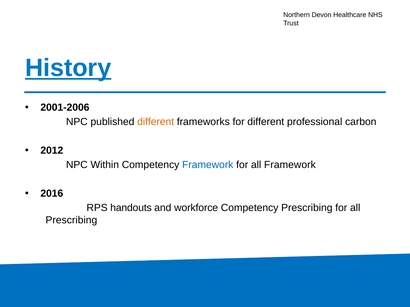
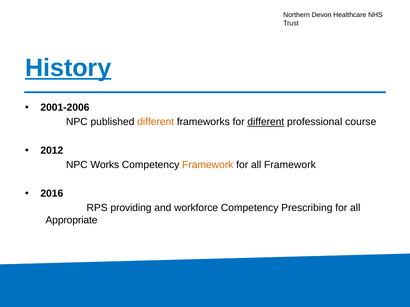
different at (266, 122) underline: none -> present
carbon: carbon -> course
Within: Within -> Works
Framework at (208, 165) colour: blue -> orange
handouts: handouts -> providing
Prescribing at (71, 221): Prescribing -> Appropriate
